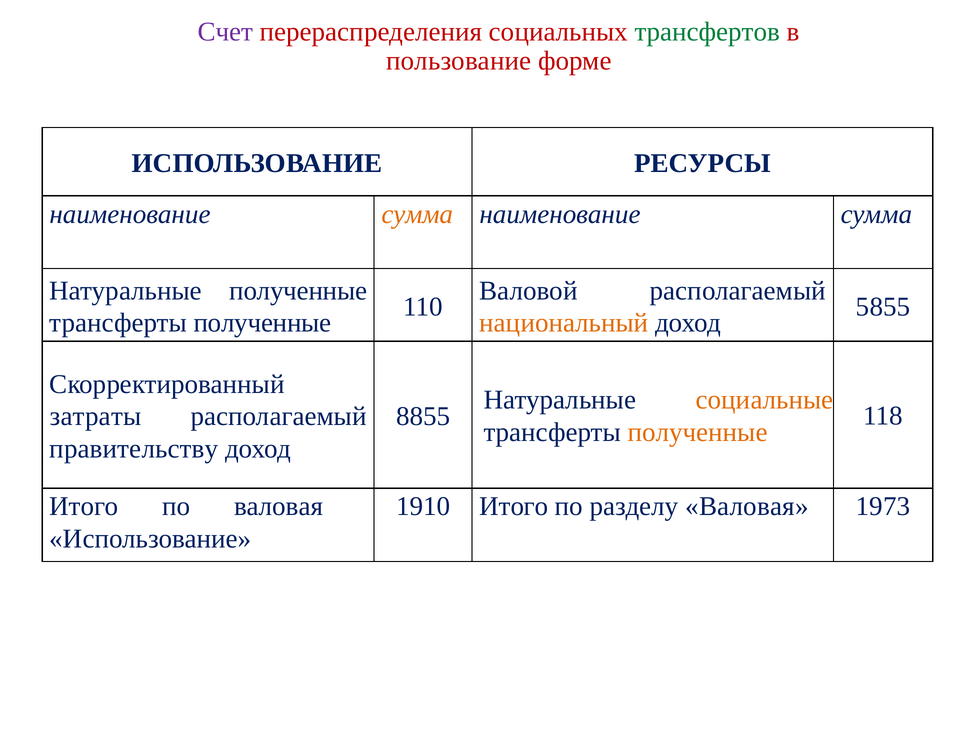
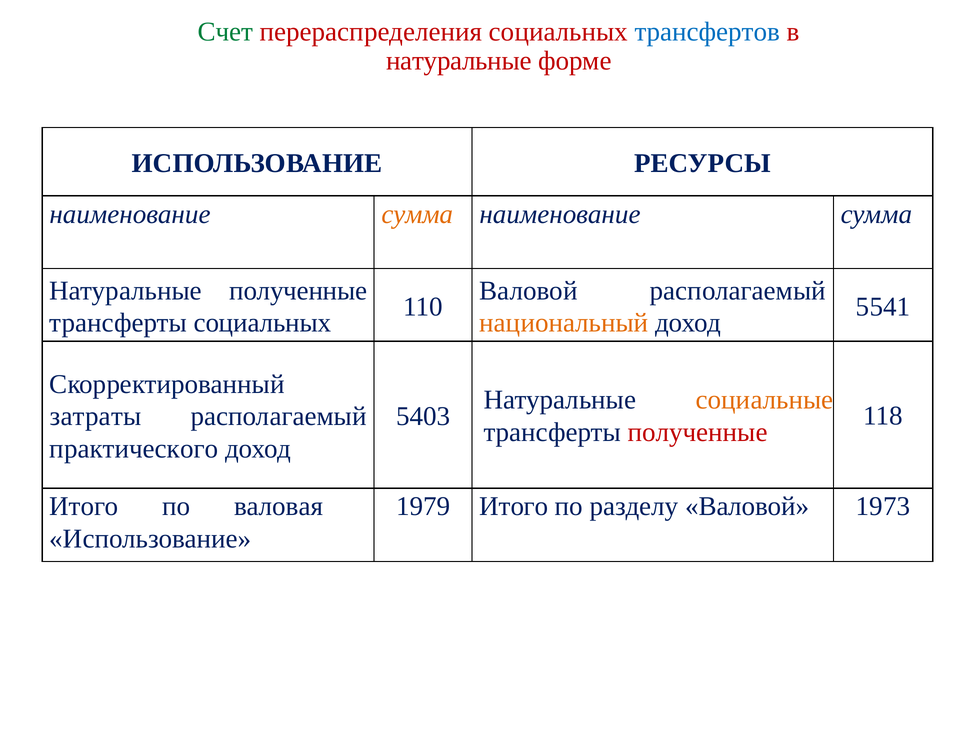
Счет colour: purple -> green
трансфертов colour: green -> blue
пользование at (459, 61): пользование -> натуральные
5855: 5855 -> 5541
полученные at (263, 323): полученные -> социальных
8855: 8855 -> 5403
полученные at (698, 432) colour: orange -> red
правительству: правительству -> практического
1910: 1910 -> 1979
разделу Валовая: Валовая -> Валовой
